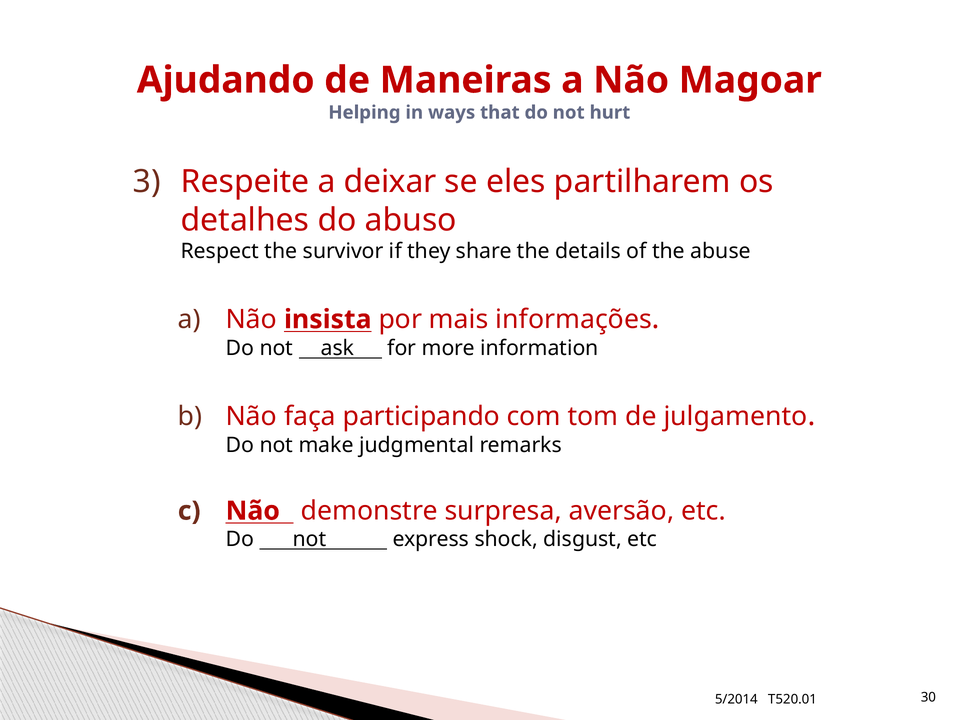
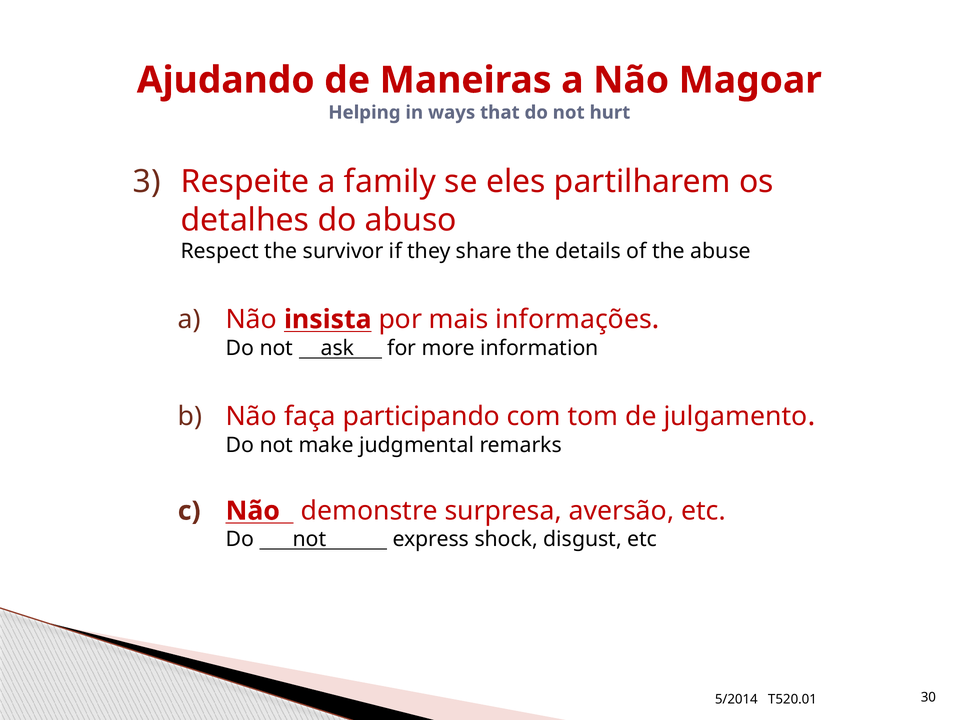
deixar: deixar -> family
